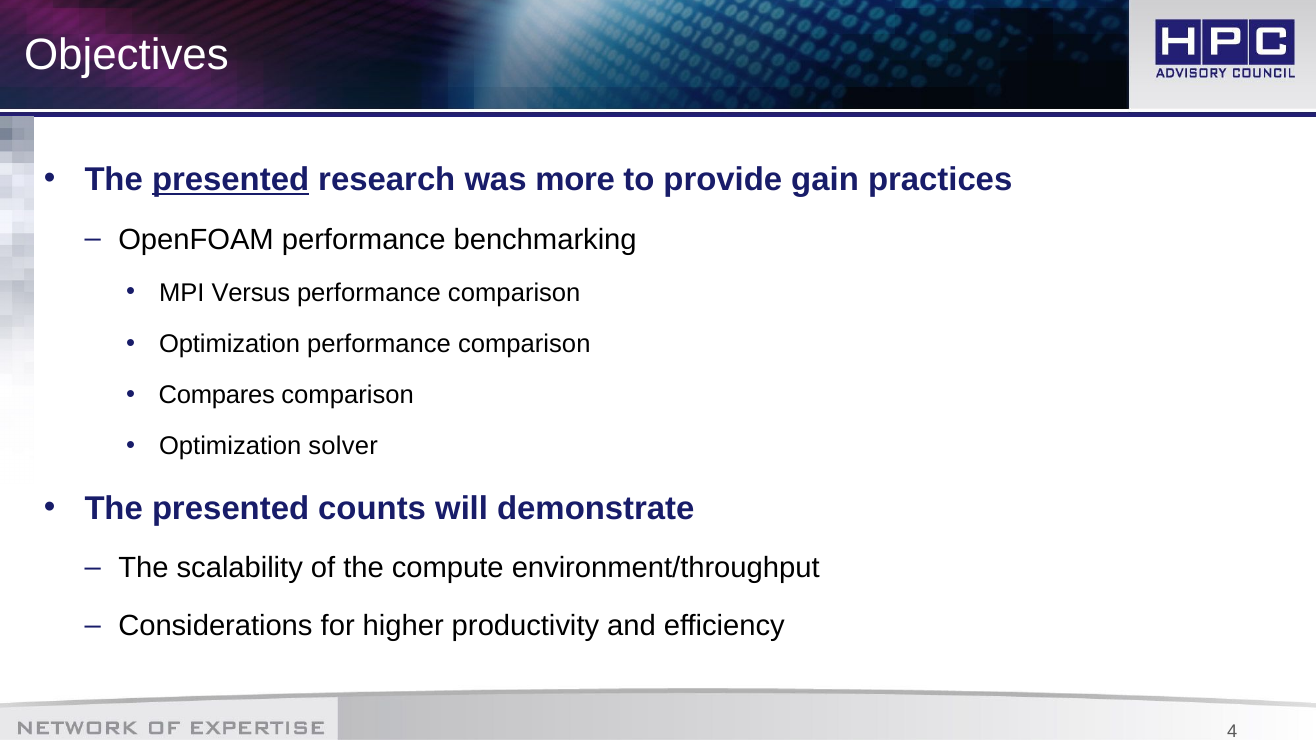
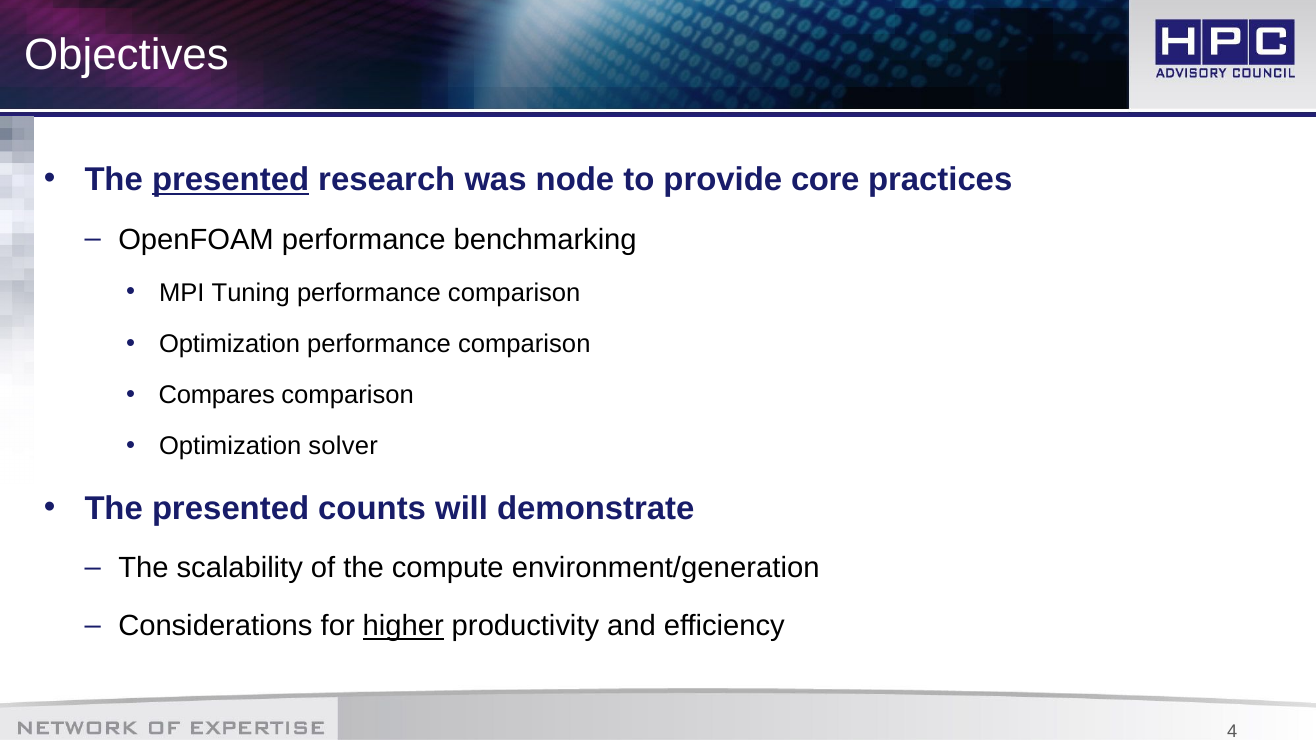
more: more -> node
gain: gain -> core
Versus: Versus -> Tuning
environment/throughput: environment/throughput -> environment/generation
higher underline: none -> present
